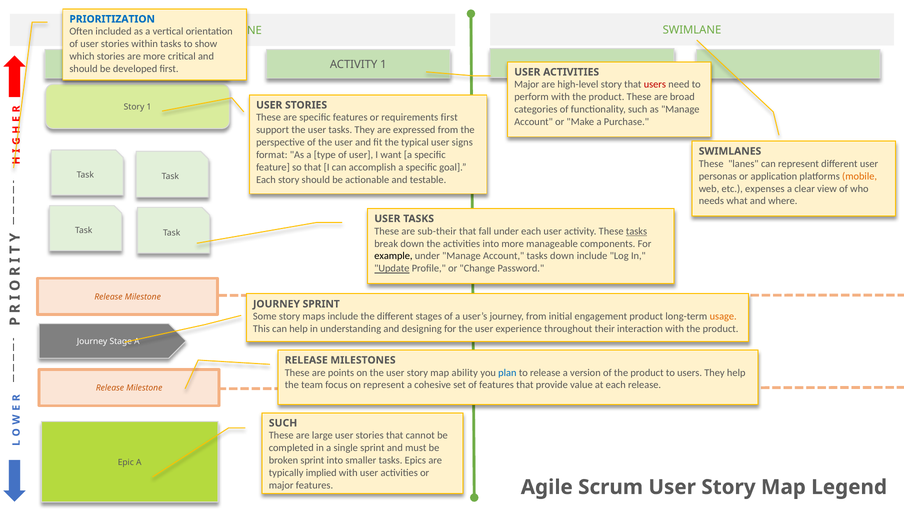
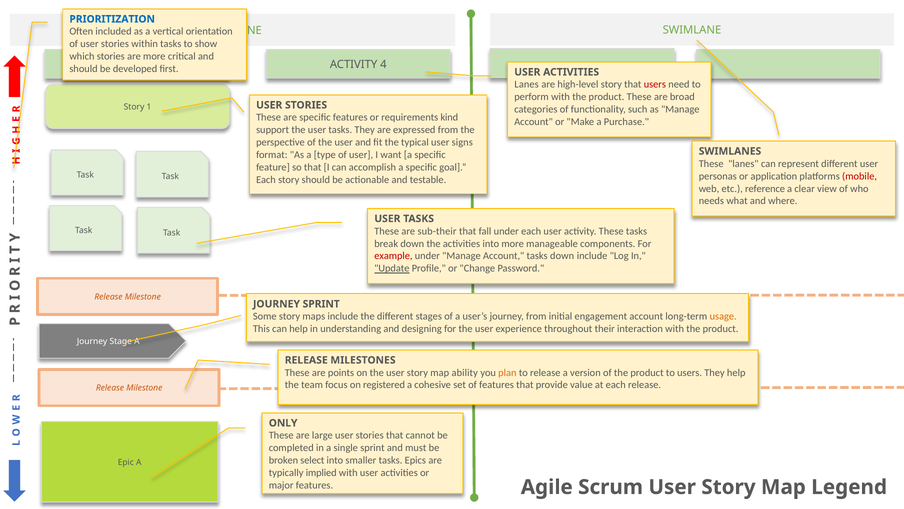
1 at (383, 65): 1 -> 4
Major at (527, 84): Major -> Lanes
requirements first: first -> kind
mobile colour: orange -> red
expenses: expenses -> reference
tasks at (637, 231) underline: present -> none
example colour: black -> red
engagement product: product -> account
plan colour: blue -> orange
on represent: represent -> registered
SUCH at (283, 423): SUCH -> ONLY
broken sprint: sprint -> select
